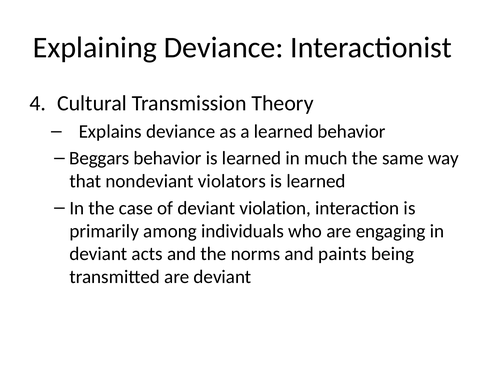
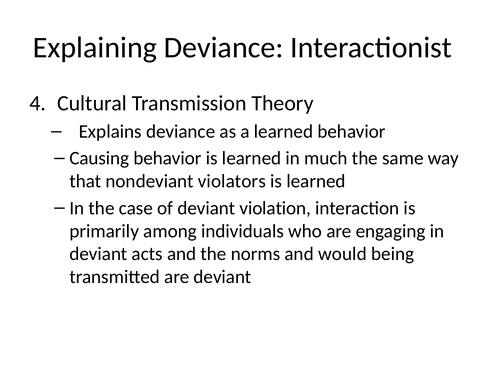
Beggars: Beggars -> Causing
paints: paints -> would
